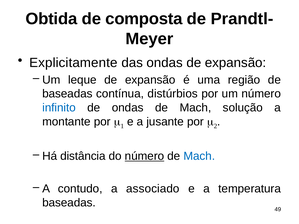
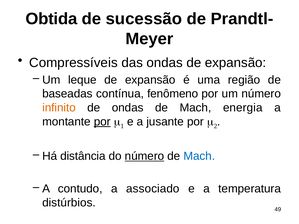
composta: composta -> sucessão
Explicitamente: Explicitamente -> Compressíveis
distúrbios: distúrbios -> fenômeno
infinito colour: blue -> orange
solução: solução -> energia
por at (102, 122) underline: none -> present
baseadas at (69, 203): baseadas -> distúrbios
